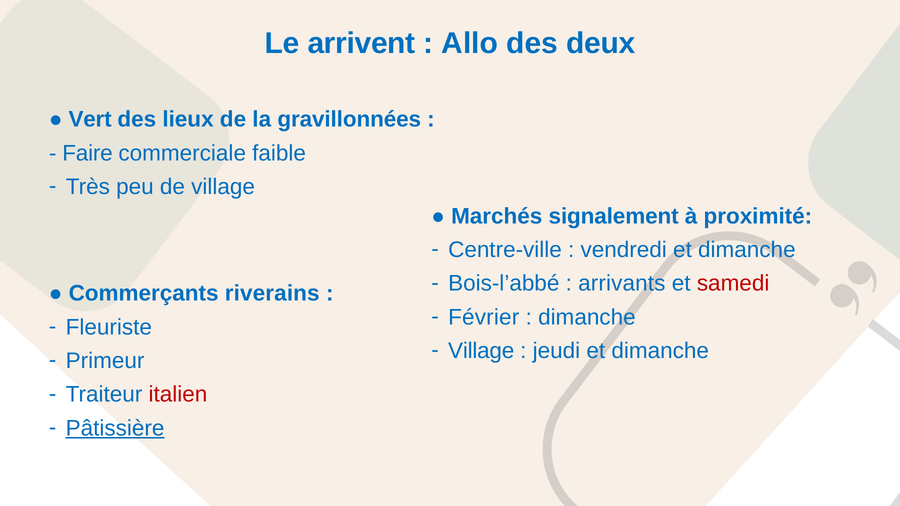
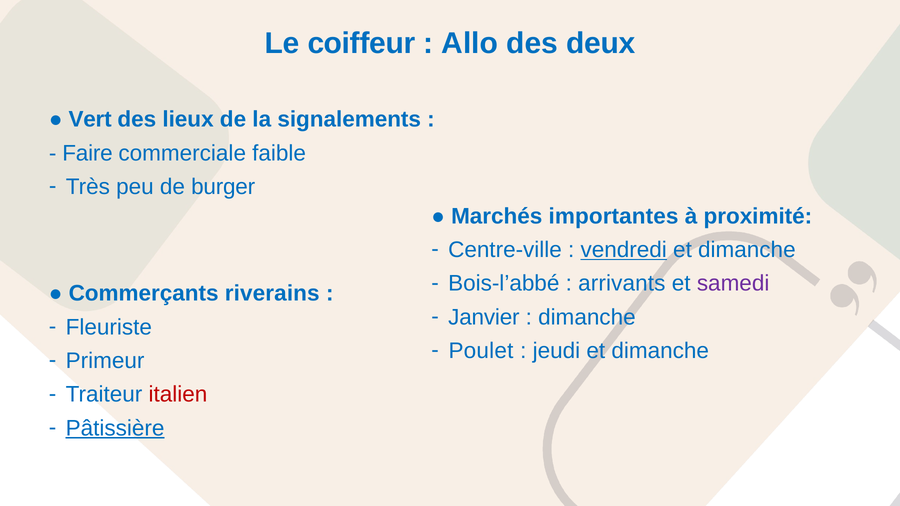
arrivent: arrivent -> coiffeur
gravillonnées: gravillonnées -> signalements
de village: village -> burger
signalement: signalement -> importantes
vendredi underline: none -> present
samedi colour: red -> purple
Février: Février -> Janvier
Village at (481, 351): Village -> Poulet
